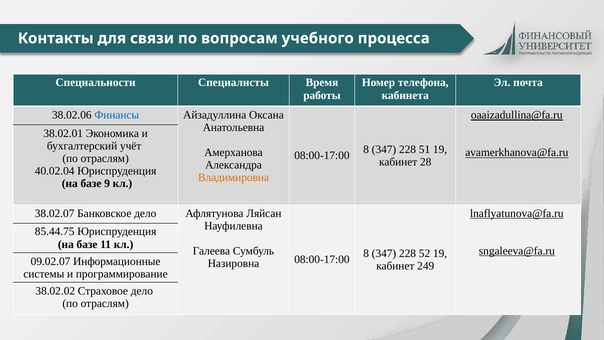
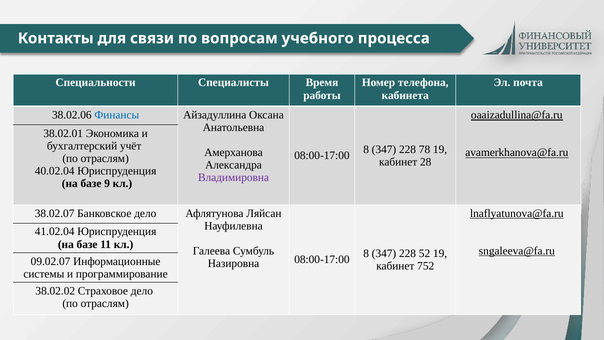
51: 51 -> 78
Владимировна colour: orange -> purple
85.44.75: 85.44.75 -> 41.02.04
249: 249 -> 752
